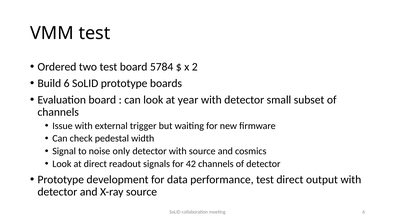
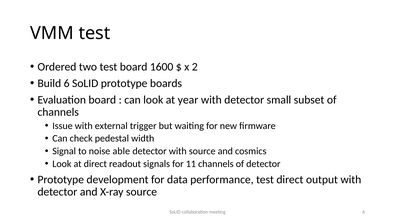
5784: 5784 -> 1600
only: only -> able
42: 42 -> 11
